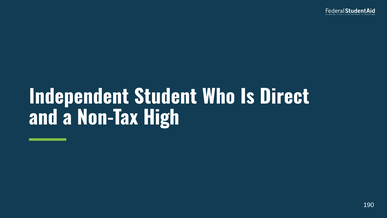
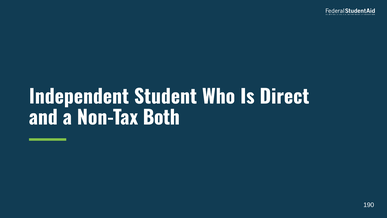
High: High -> Both
